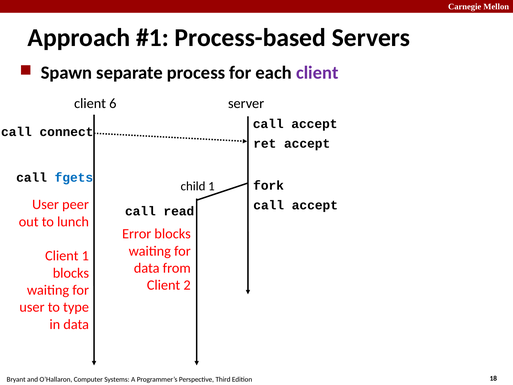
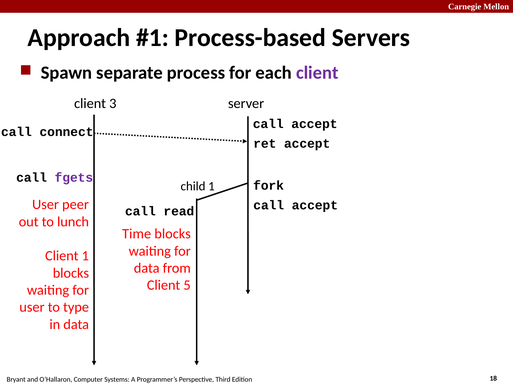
6: 6 -> 3
fgets colour: blue -> purple
Error: Error -> Time
2: 2 -> 5
